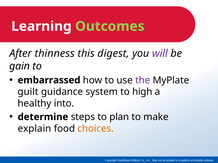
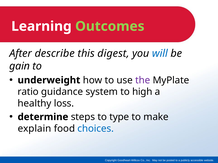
thinness: thinness -> describe
will colour: purple -> blue
embarrassed: embarrassed -> underweight
guilt: guilt -> ratio
into: into -> loss
plan: plan -> type
choices colour: orange -> blue
